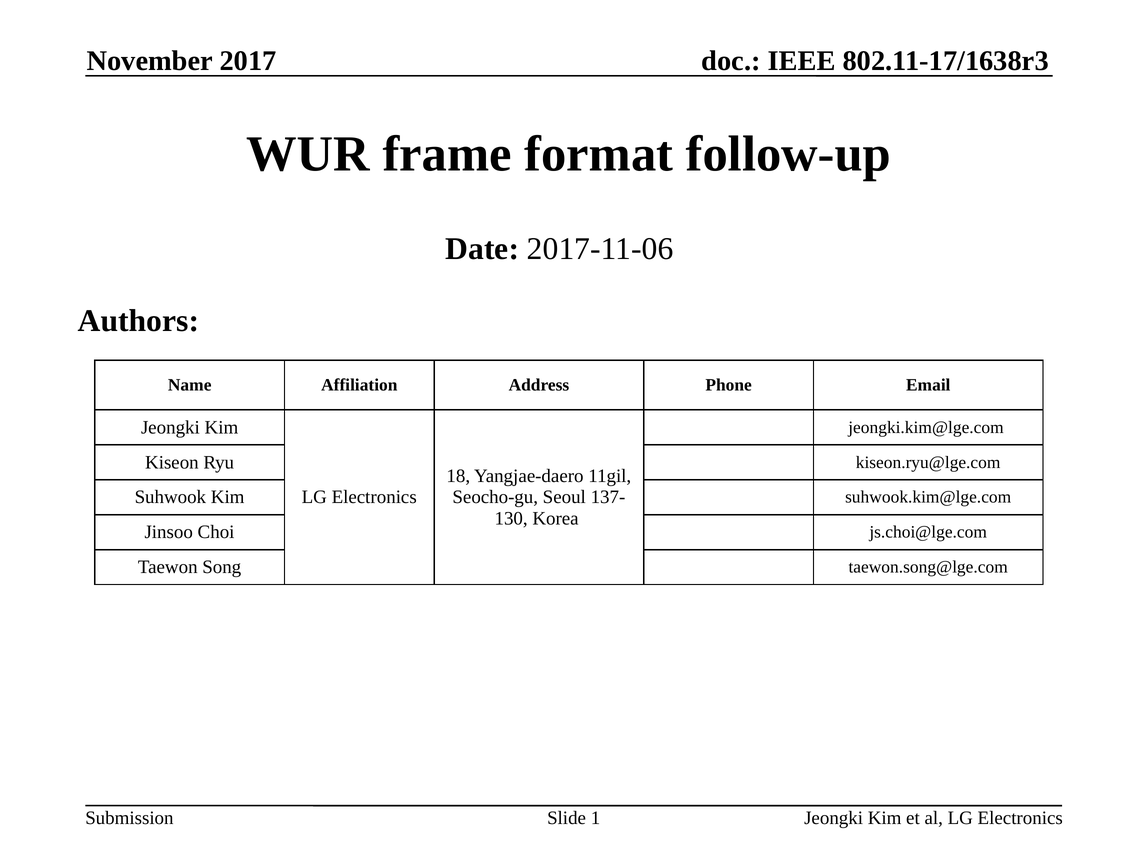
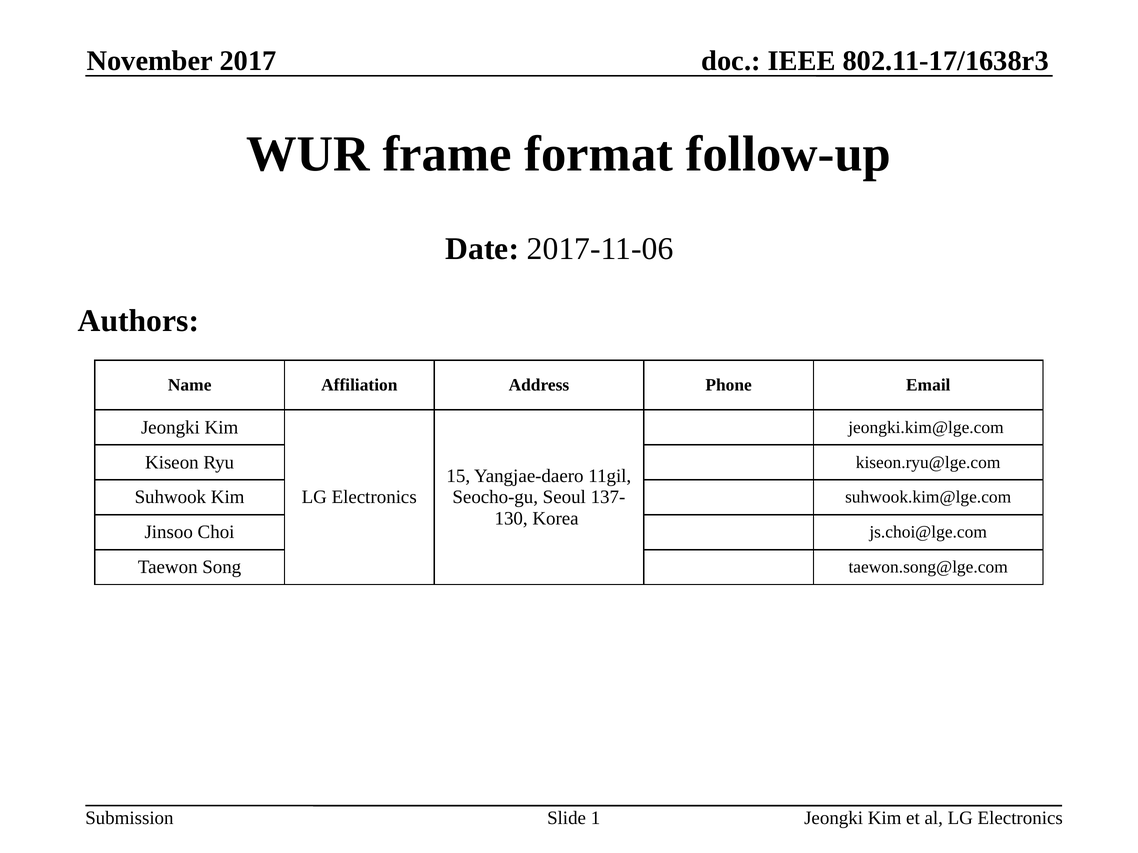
18: 18 -> 15
